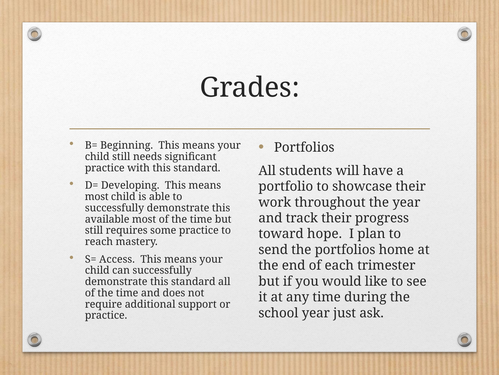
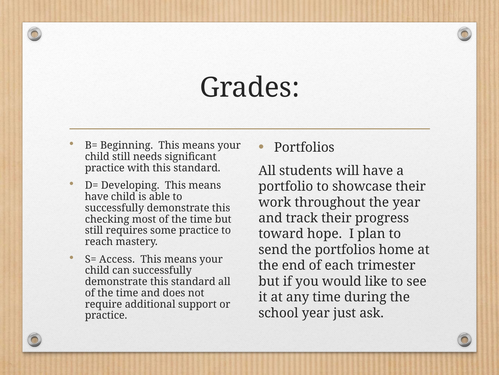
most at (97, 196): most -> have
available: available -> checking
